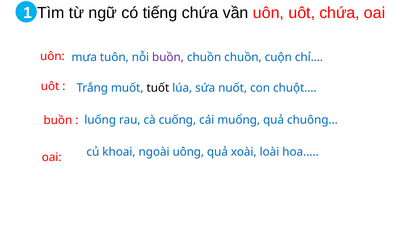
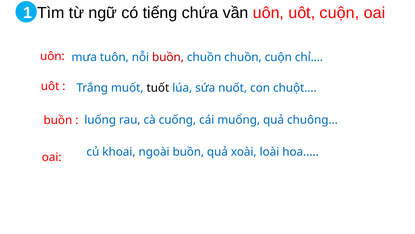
uôt chứa: chứa -> cuộn
buồn at (168, 57) colour: purple -> red
ngoài uông: uông -> buồn
